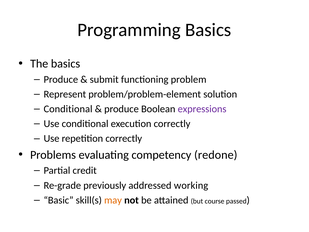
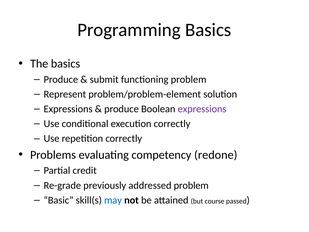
Conditional at (68, 109): Conditional -> Expressions
addressed working: working -> problem
may colour: orange -> blue
